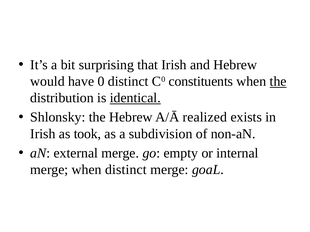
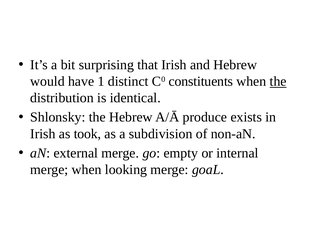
0: 0 -> 1
identical underline: present -> none
realized: realized -> produce
when distinct: distinct -> looking
